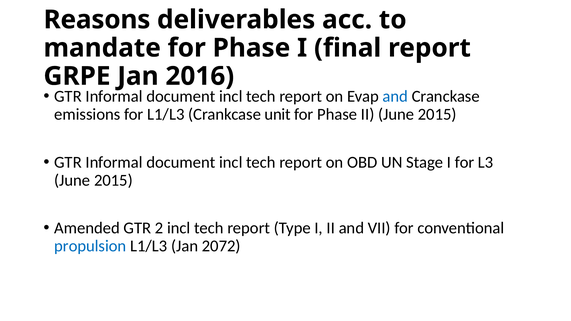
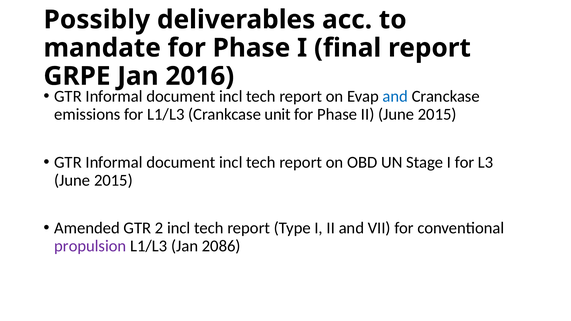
Reasons: Reasons -> Possibly
propulsion colour: blue -> purple
2072: 2072 -> 2086
